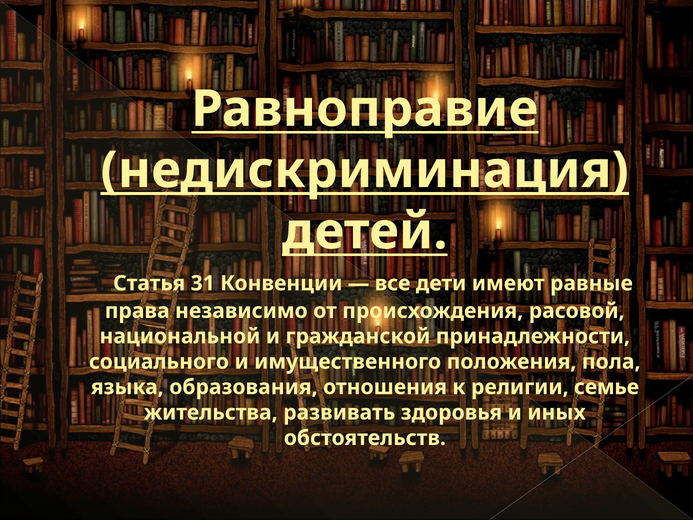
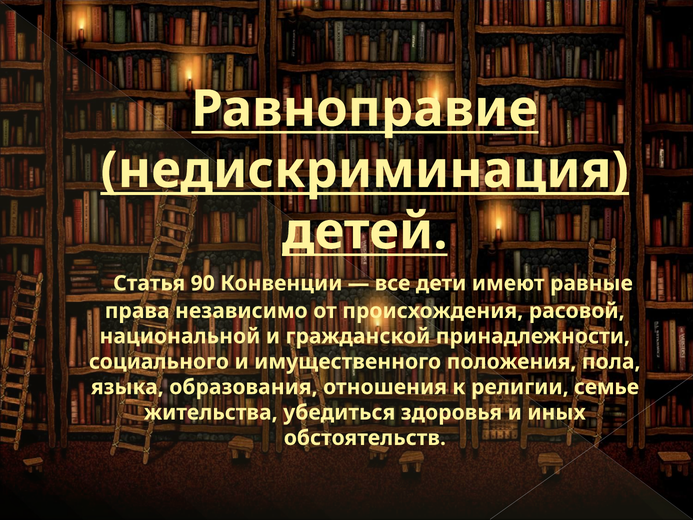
31: 31 -> 90
развивать: развивать -> убедиться
